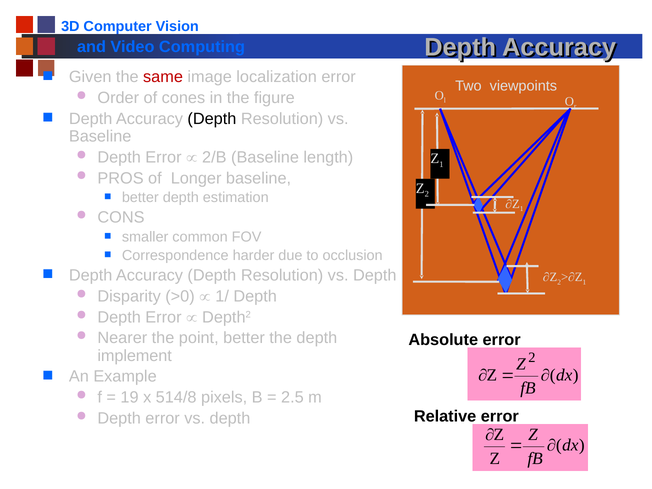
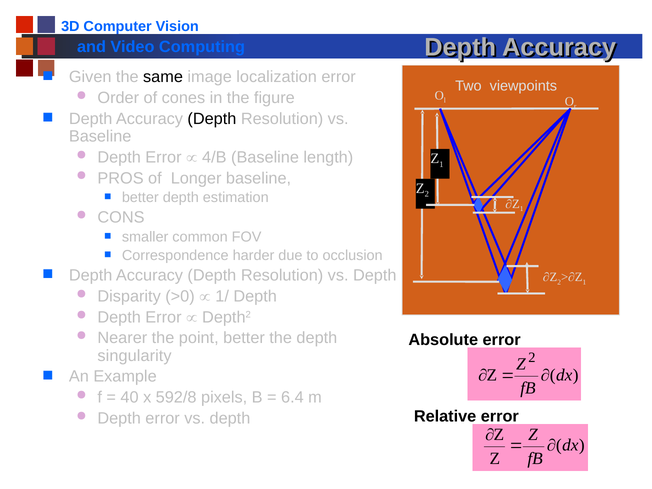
same colour: red -> black
2/B: 2/B -> 4/B
implement: implement -> singularity
19: 19 -> 40
514/8: 514/8 -> 592/8
2.5: 2.5 -> 6.4
